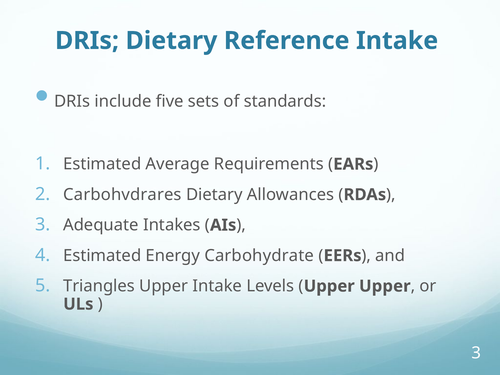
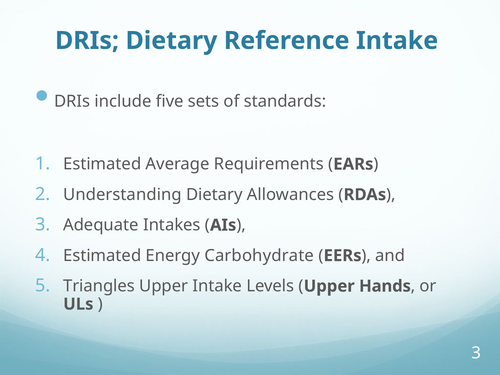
Carbohvdrares: Carbohvdrares -> Understanding
Upper Upper: Upper -> Hands
